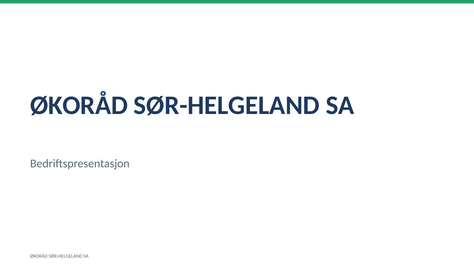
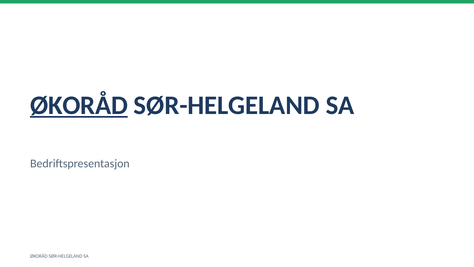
ØKORÅD at (79, 105) underline: none -> present
